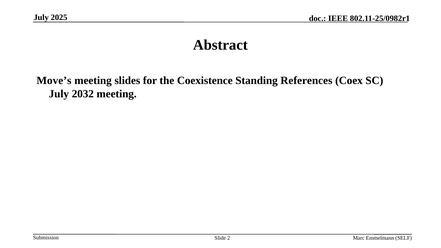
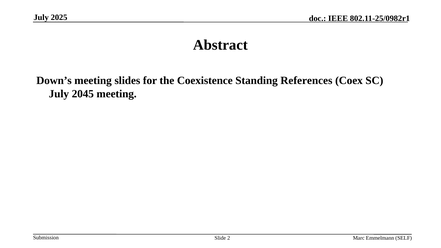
Move’s: Move’s -> Down’s
2032: 2032 -> 2045
